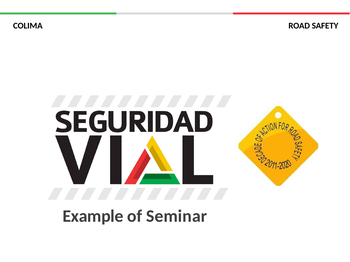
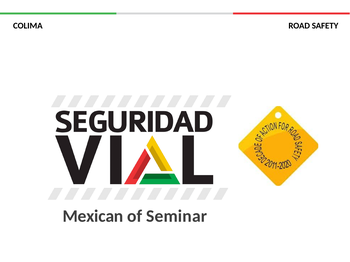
Example: Example -> Mexican
